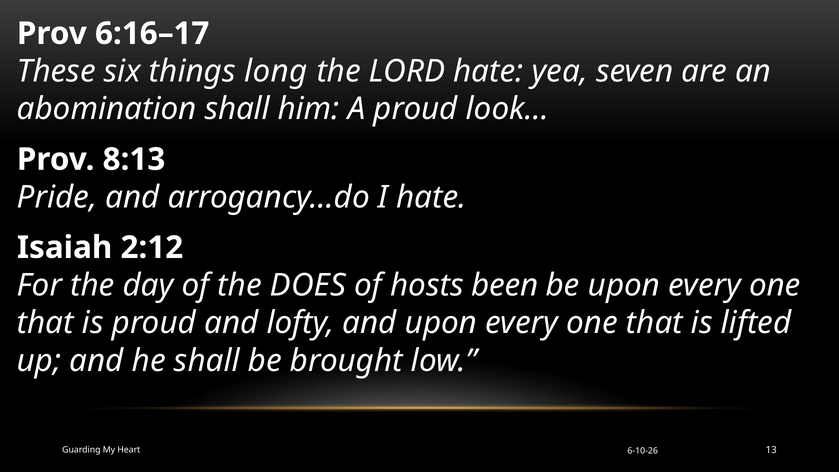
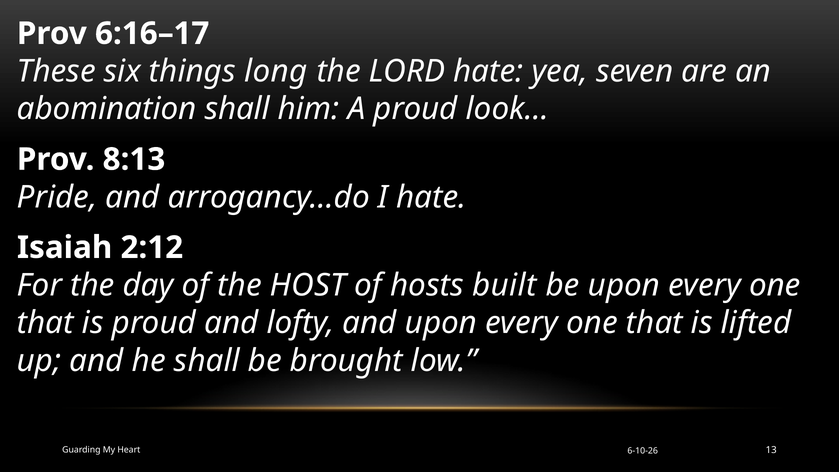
DOES: DOES -> HOST
been: been -> built
